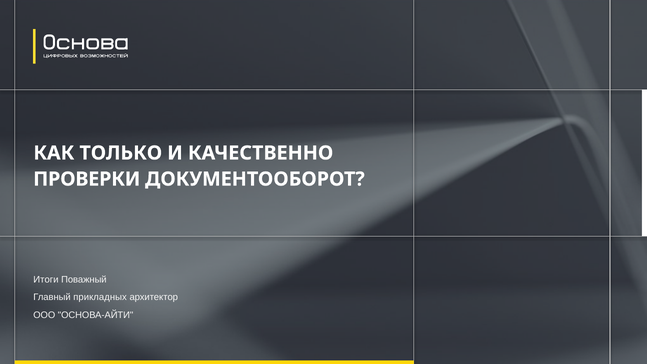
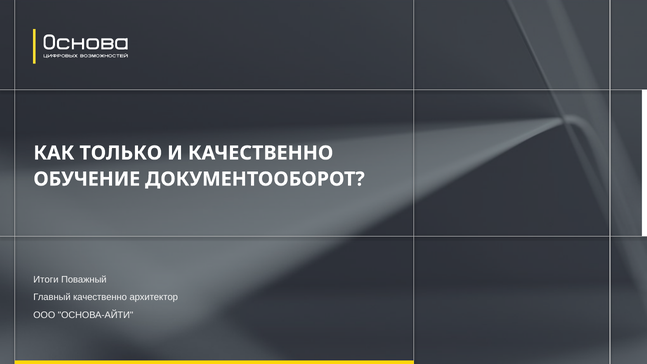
ПРОВЕРКИ: ПРОВЕРКИ -> ОБУЧЕНИЕ
Главный прикладных: прикладных -> качественно
